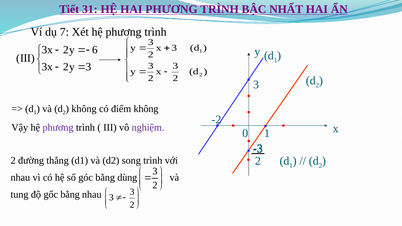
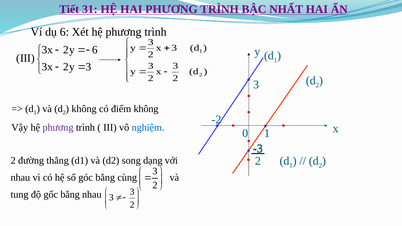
dụ 7: 7 -> 6
nghiệm colour: purple -> blue
song trình: trình -> dạng
dùng: dùng -> cùng
